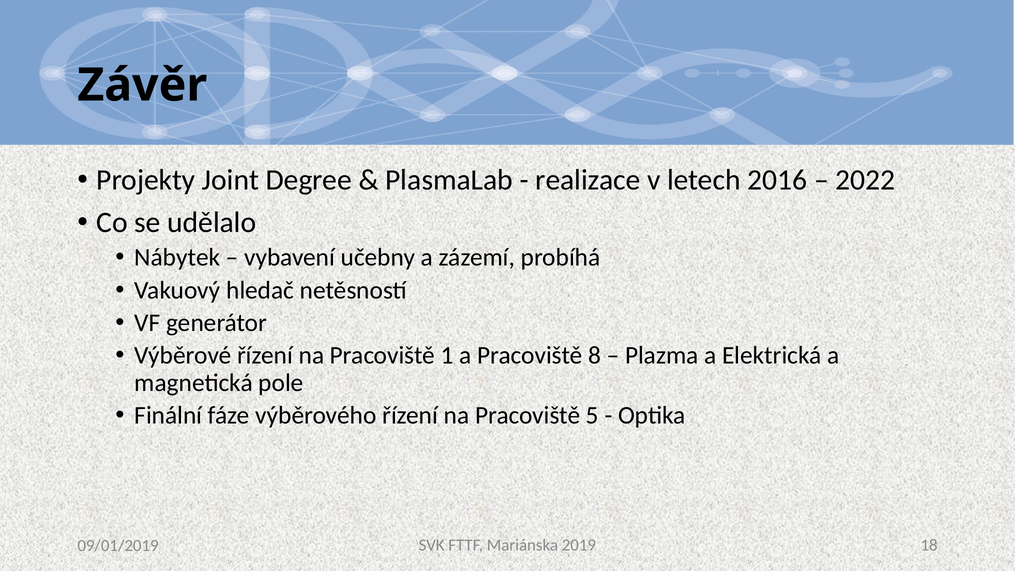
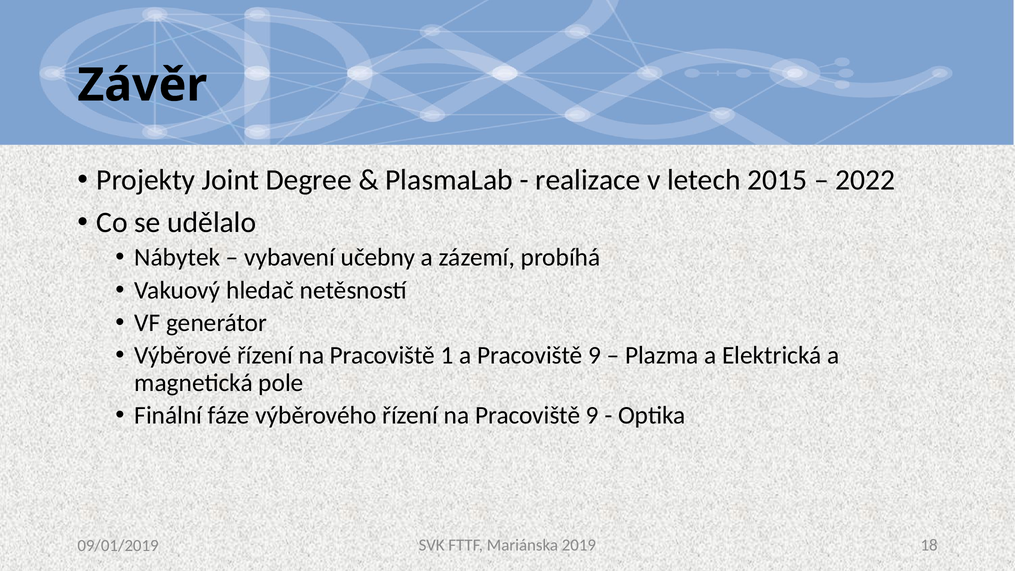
2016: 2016 -> 2015
a Pracoviště 8: 8 -> 9
na Pracoviště 5: 5 -> 9
